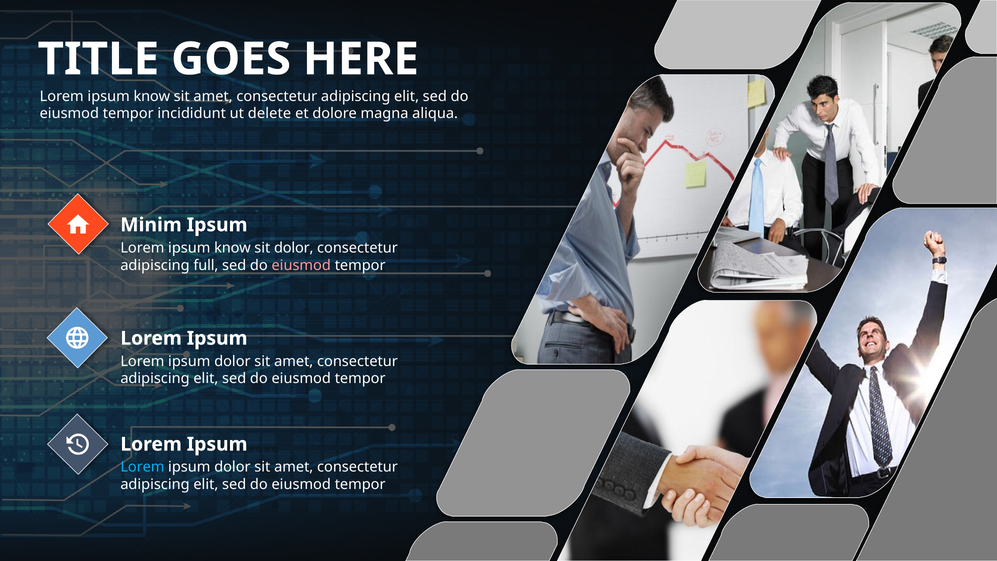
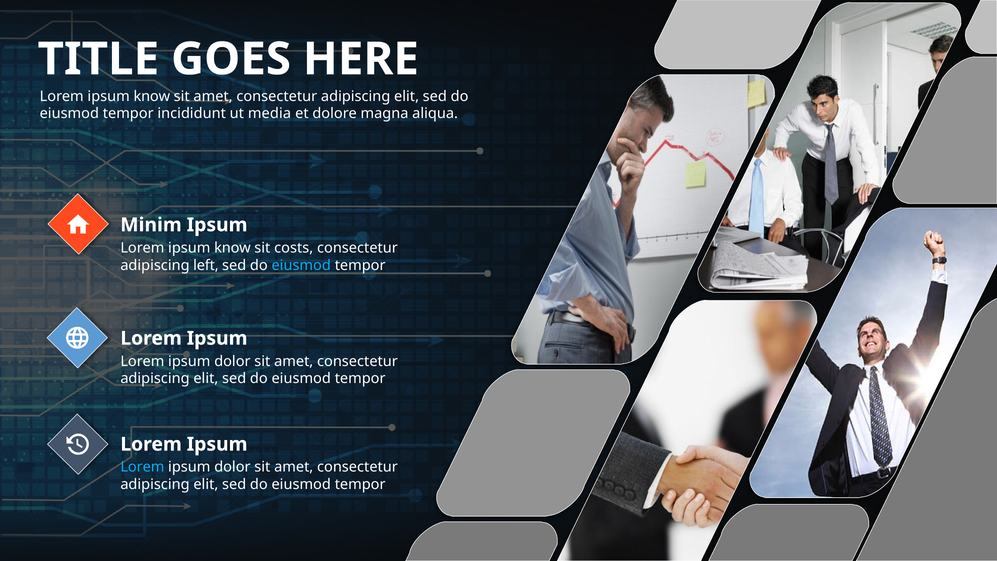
delete: delete -> media
sit dolor: dolor -> costs
full: full -> left
eiusmod at (301, 265) colour: pink -> light blue
